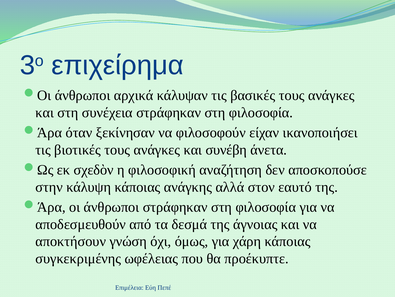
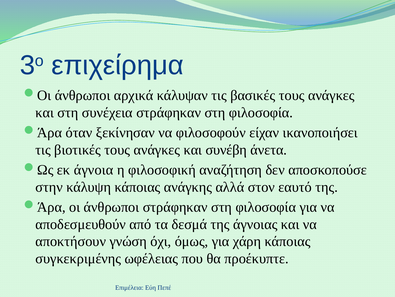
σχεδὸν: σχεδὸν -> άγνοια
